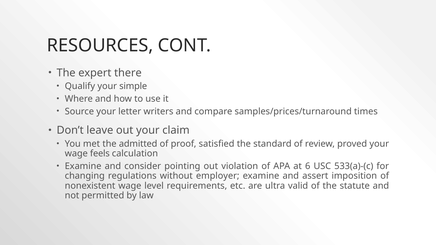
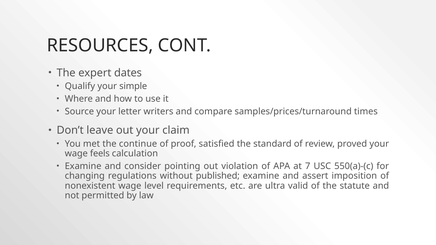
there: there -> dates
admitted: admitted -> continue
6: 6 -> 7
533(a)-(c: 533(a)-(c -> 550(a)-(c
employer: employer -> published
